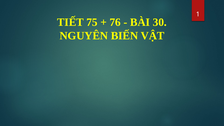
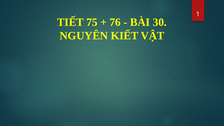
BIẾN: BIẾN -> KIẾT
